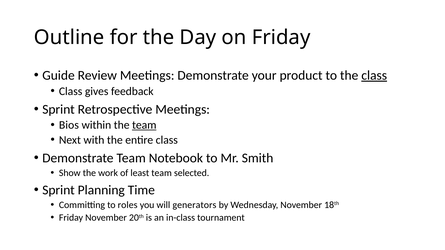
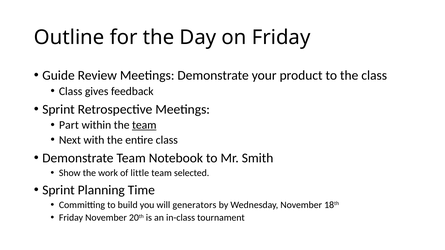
class at (374, 75) underline: present -> none
Bios: Bios -> Part
least: least -> little
roles: roles -> build
